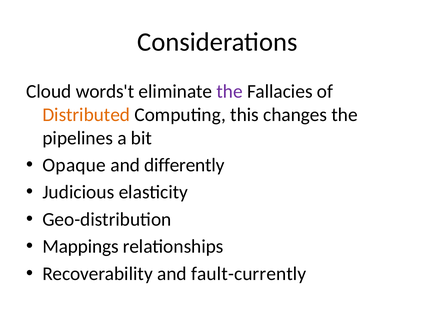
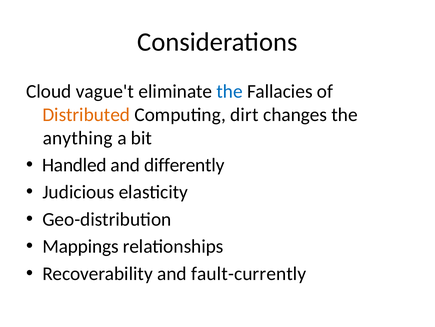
words't: words't -> vague't
the at (230, 91) colour: purple -> blue
this: this -> dirt
pipelines: pipelines -> anything
Opaque: Opaque -> Handled
